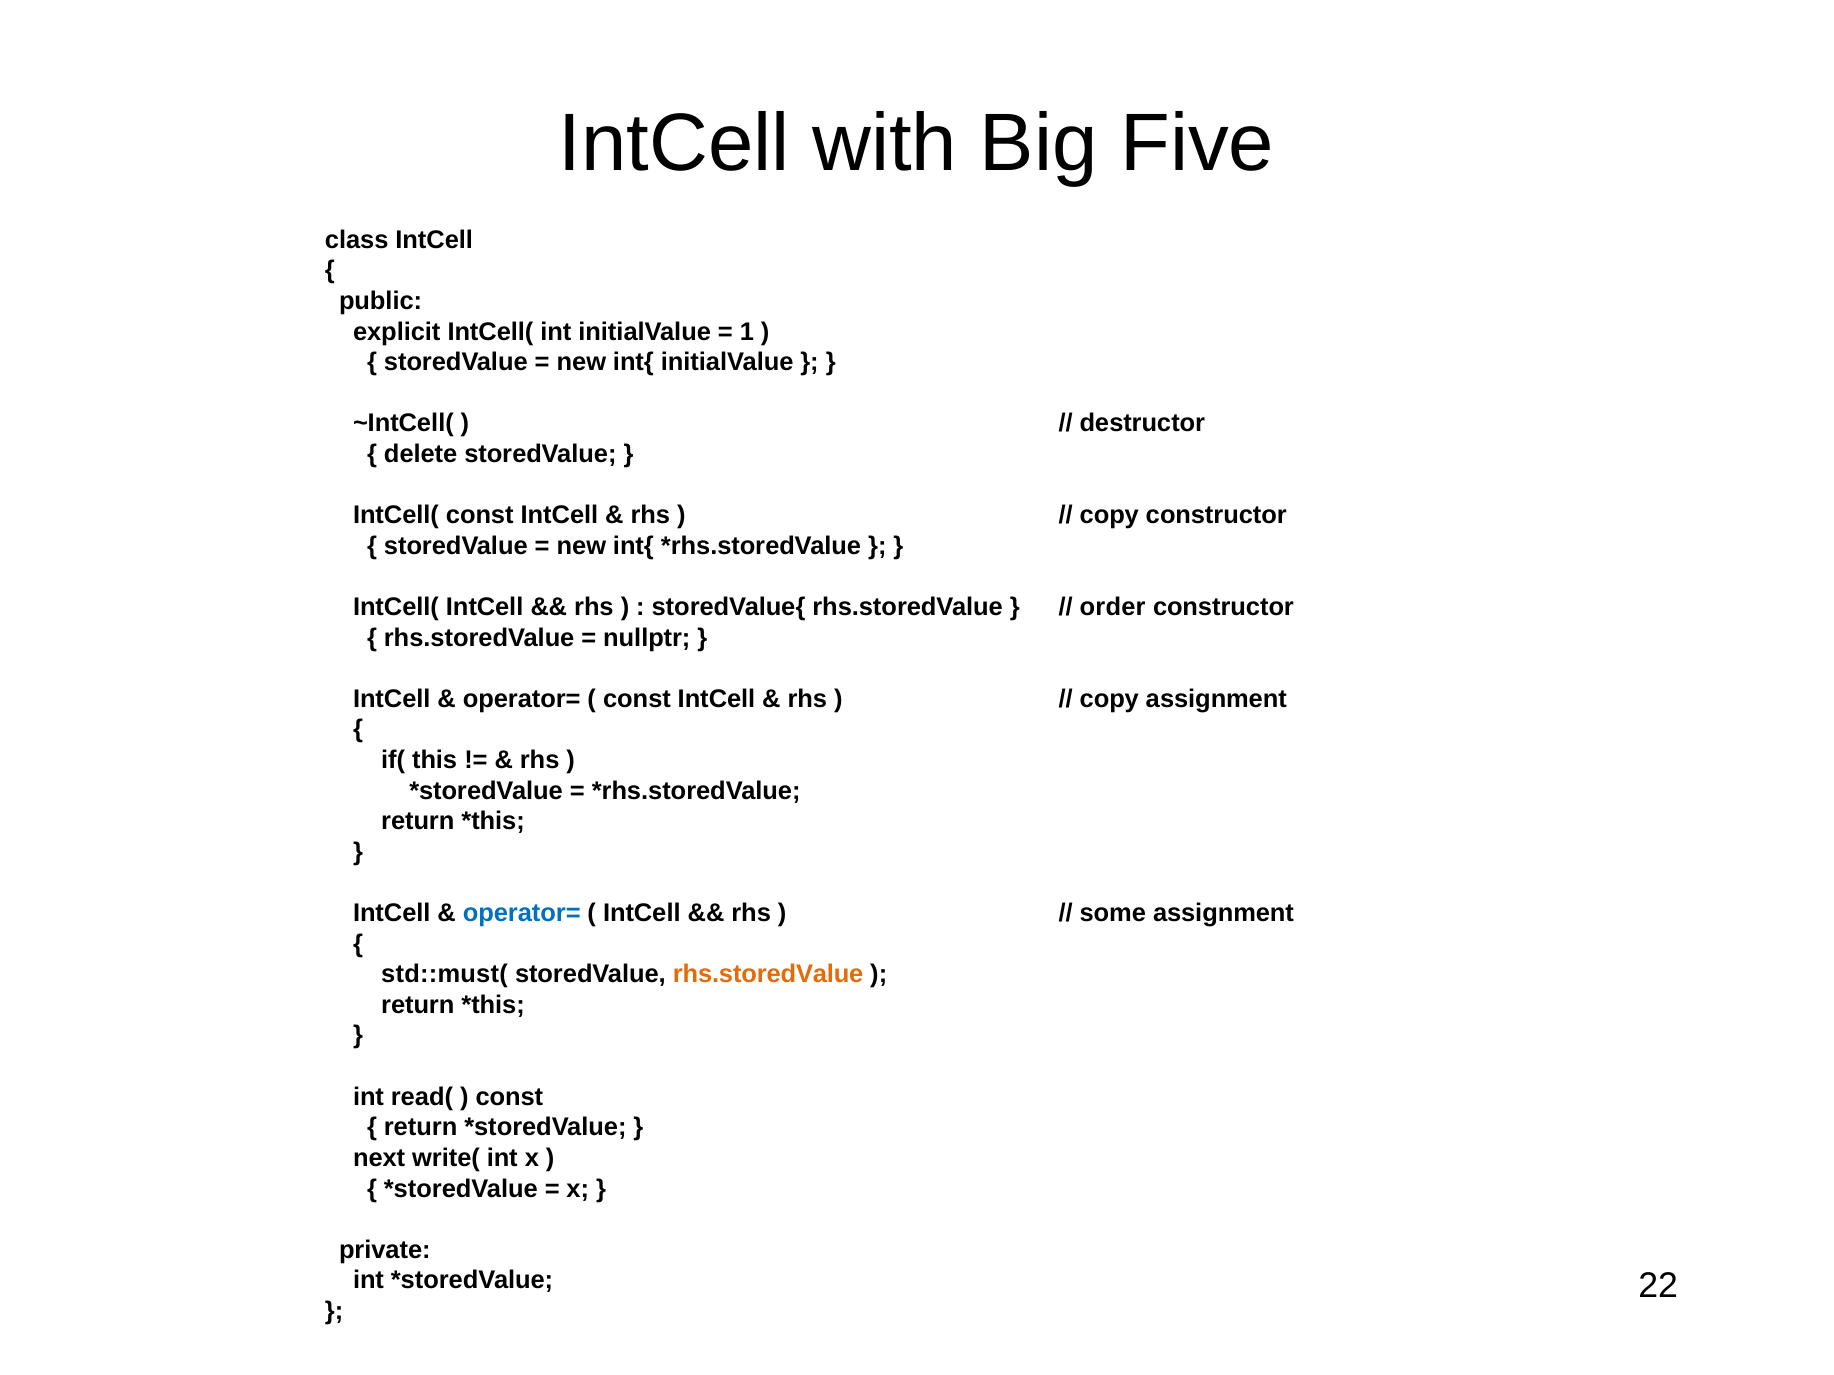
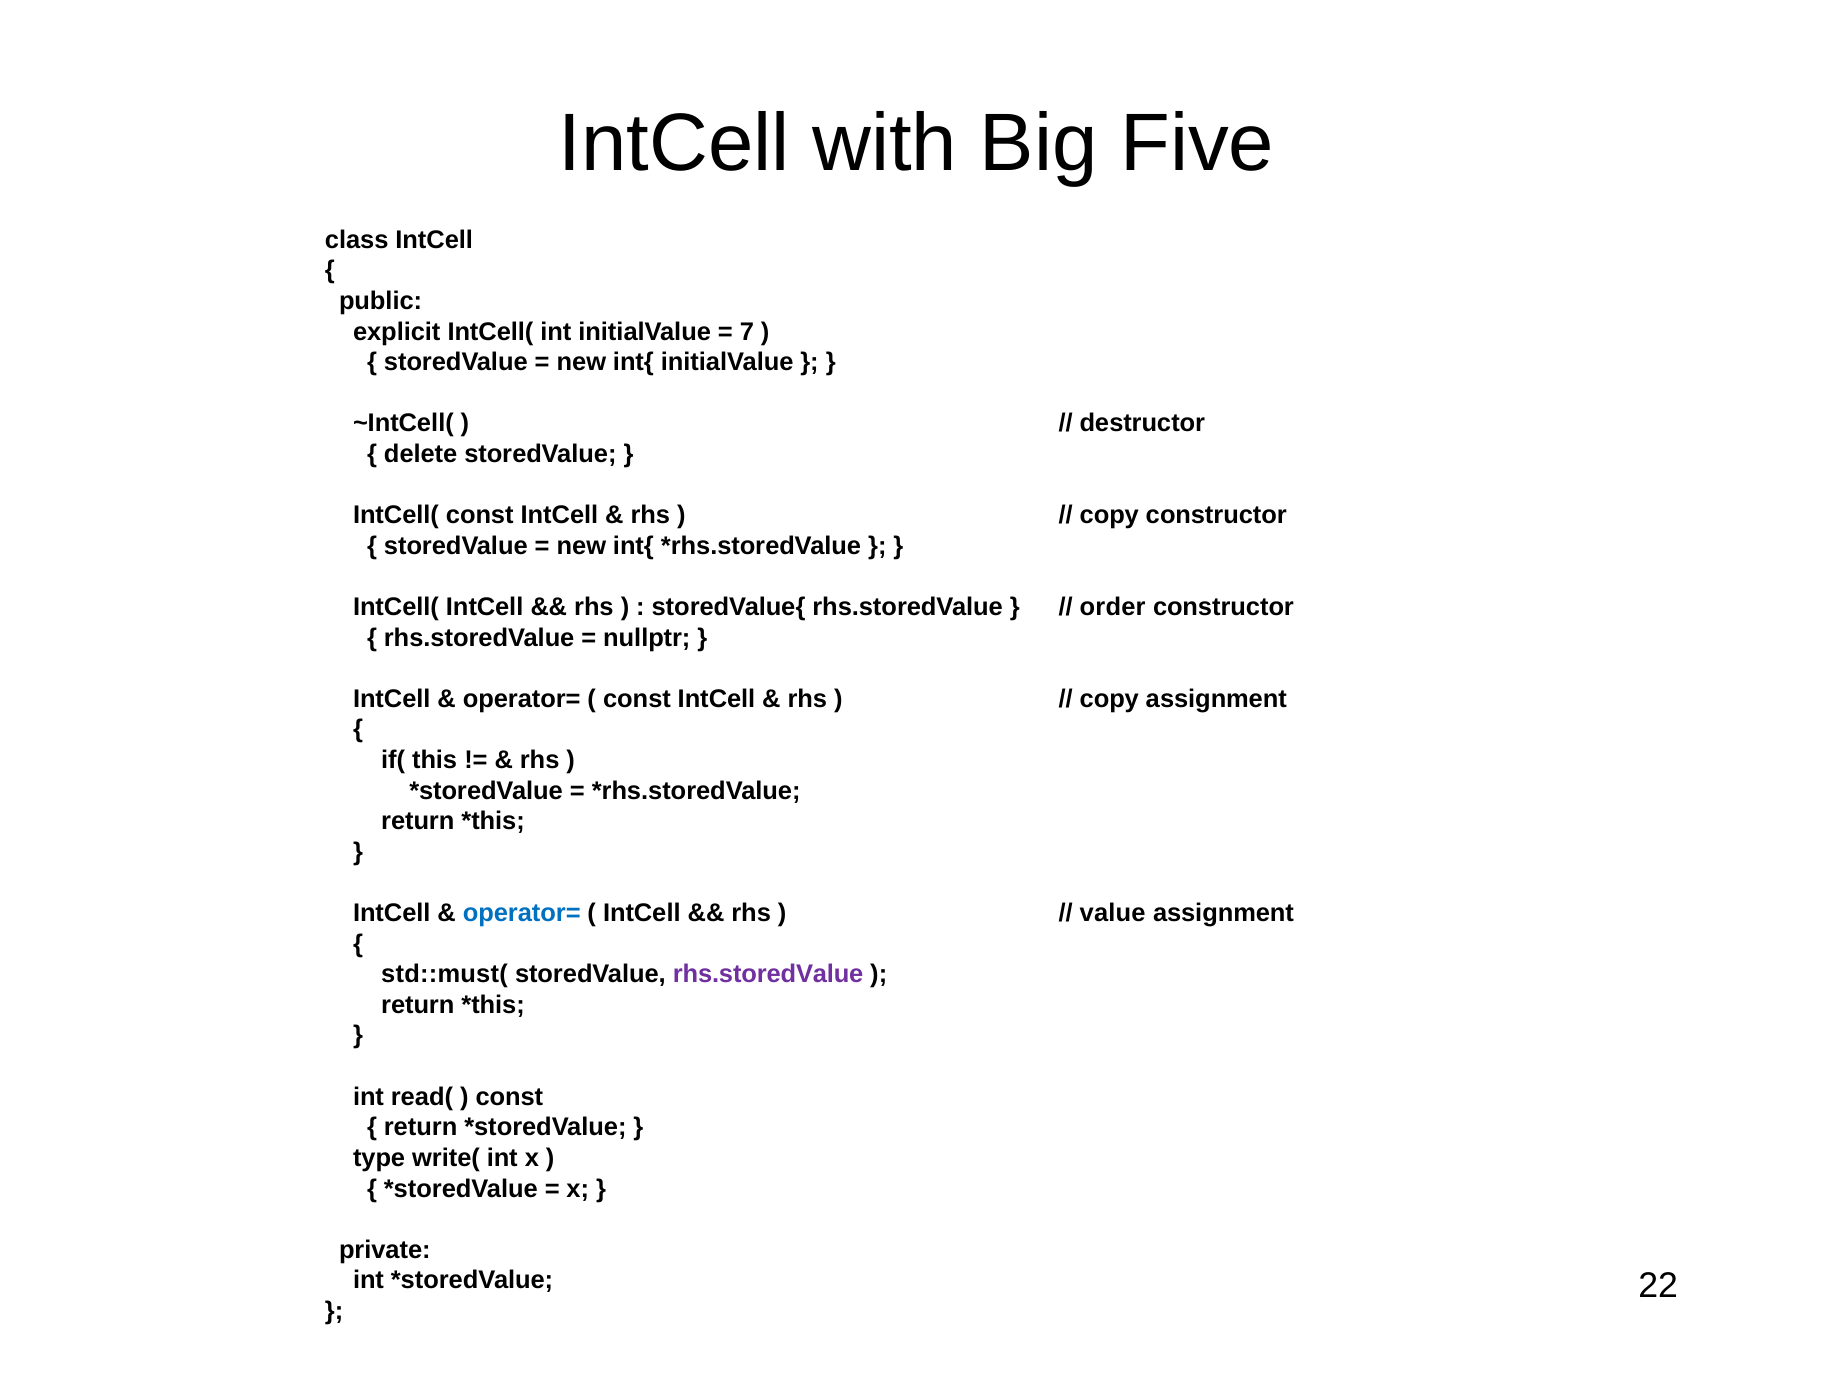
1: 1 -> 7
some: some -> value
rhs.storedValue at (768, 975) colour: orange -> purple
next: next -> type
